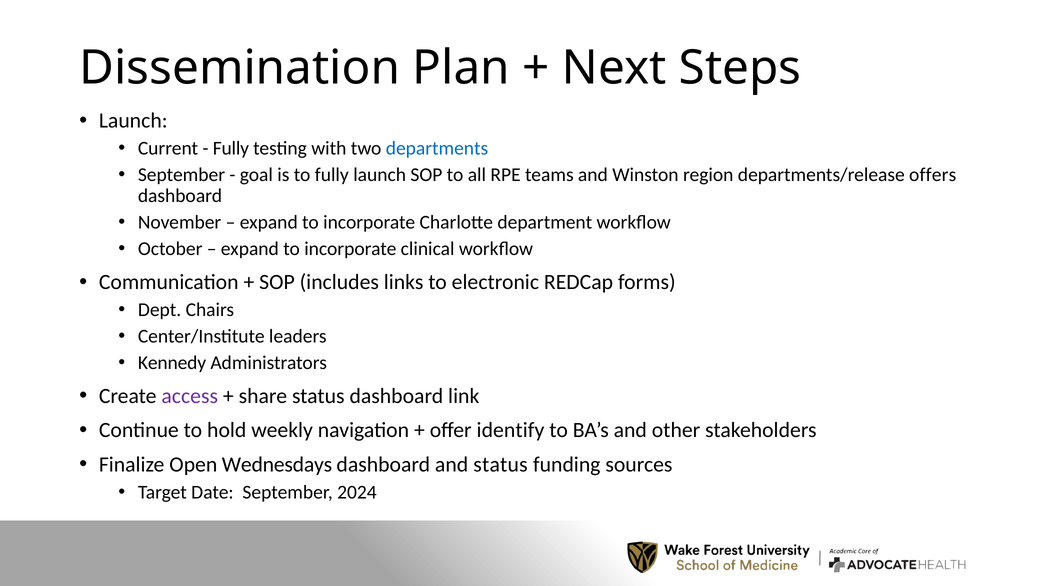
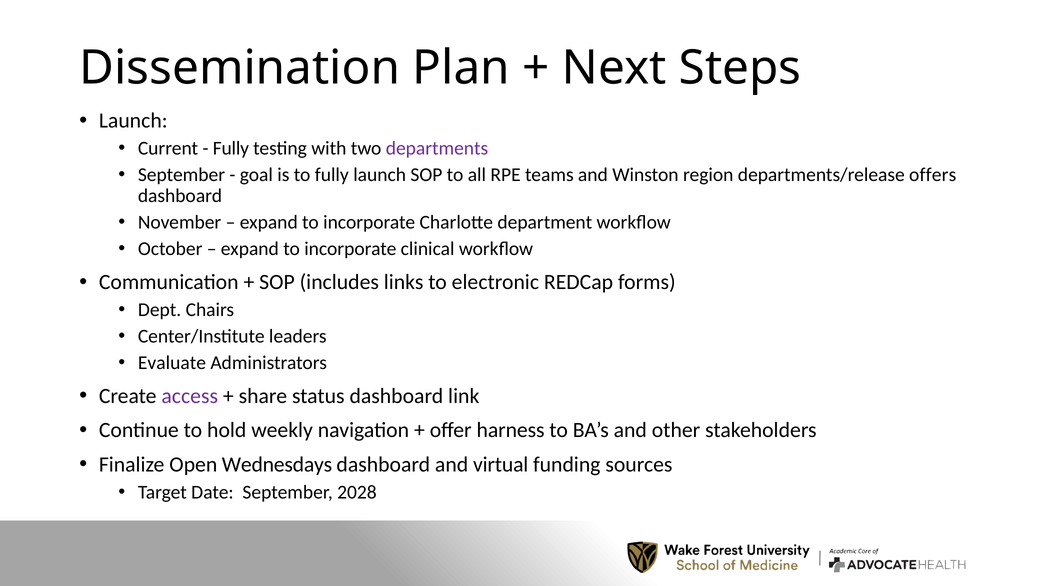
departments colour: blue -> purple
Kennedy: Kennedy -> Evaluate
identify: identify -> harness
and status: status -> virtual
2024: 2024 -> 2028
